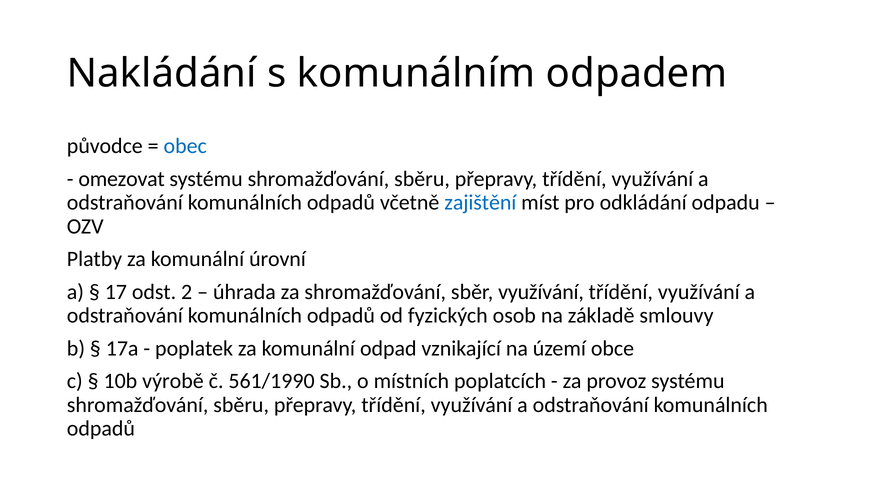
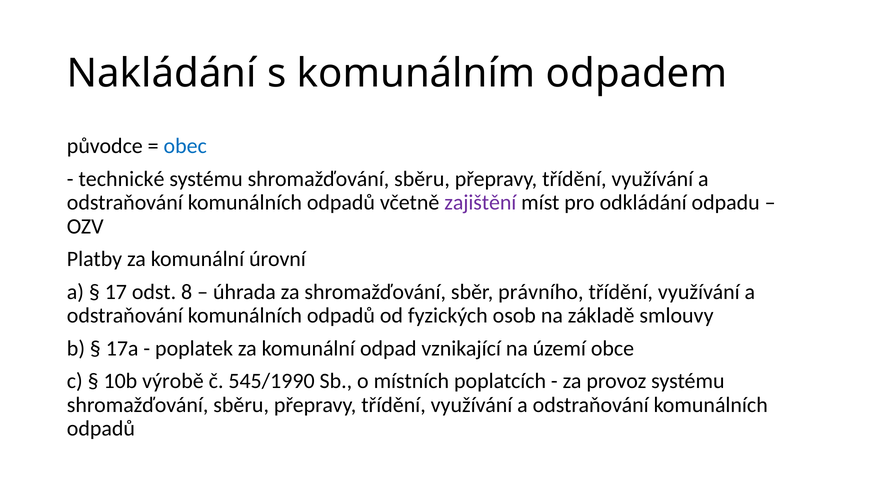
omezovat: omezovat -> technické
zajištění colour: blue -> purple
2: 2 -> 8
sběr využívání: využívání -> právního
561/1990: 561/1990 -> 545/1990
